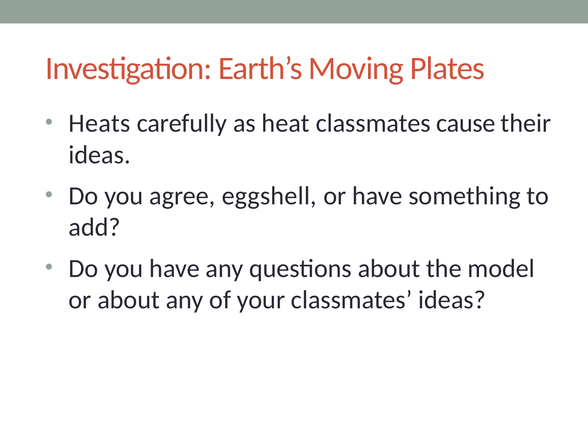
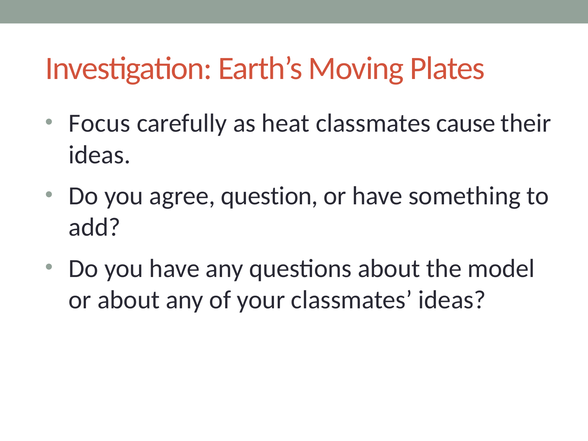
Heats: Heats -> Focus
eggshell: eggshell -> question
